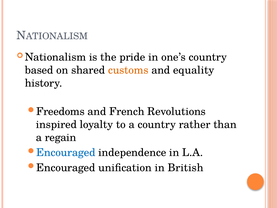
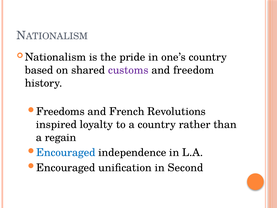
customs colour: orange -> purple
equality: equality -> freedom
British: British -> Second
